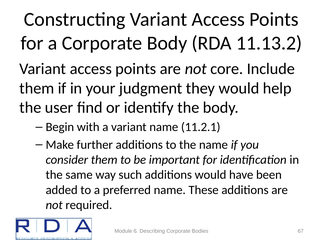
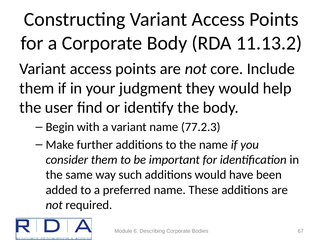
11.2.1: 11.2.1 -> 77.2.3
